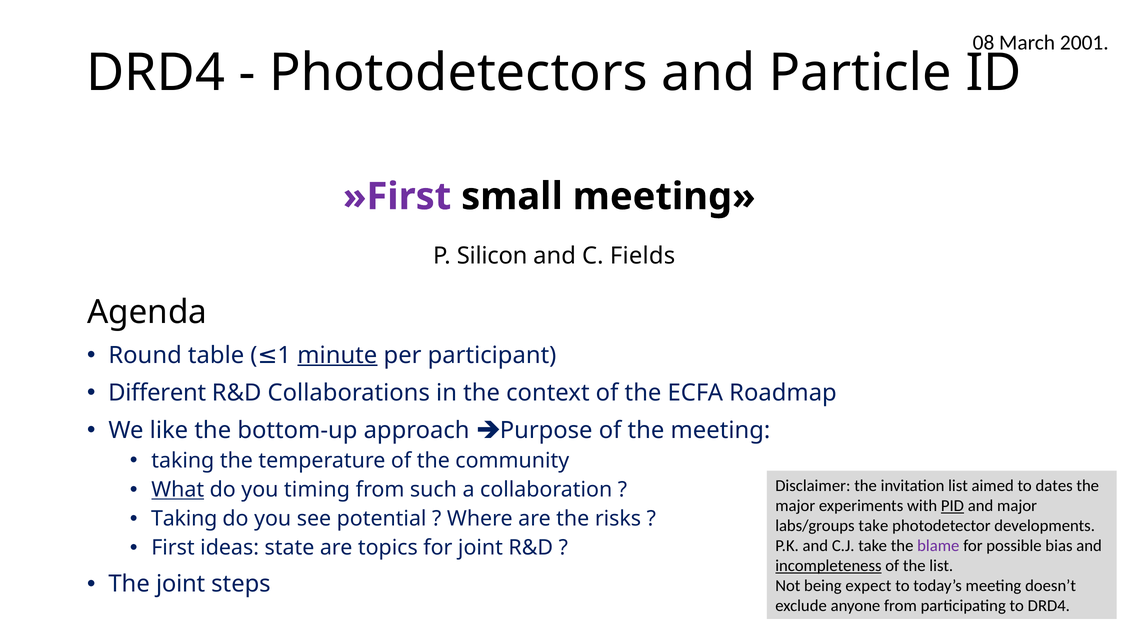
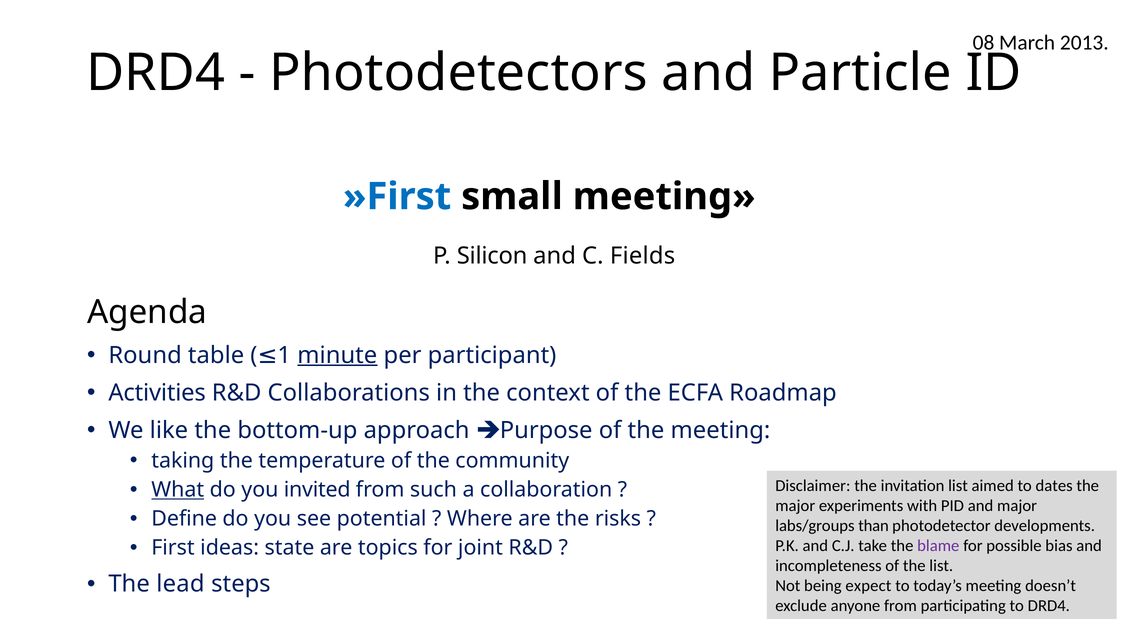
2001: 2001 -> 2013
»First colour: purple -> blue
Different: Different -> Activities
timing: timing -> invited
PID underline: present -> none
Taking at (184, 519): Taking -> Define
labs/groups take: take -> than
incompleteness underline: present -> none
The joint: joint -> lead
